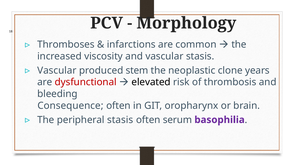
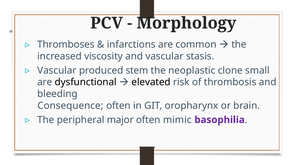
years: years -> small
dysfunctional colour: red -> black
peripheral stasis: stasis -> major
serum: serum -> mimic
